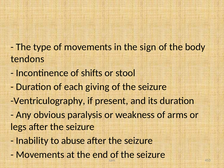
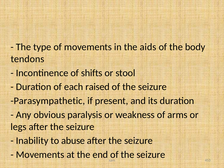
sign: sign -> aids
giving: giving -> raised
Ventriculography: Ventriculography -> Parasympathetic
